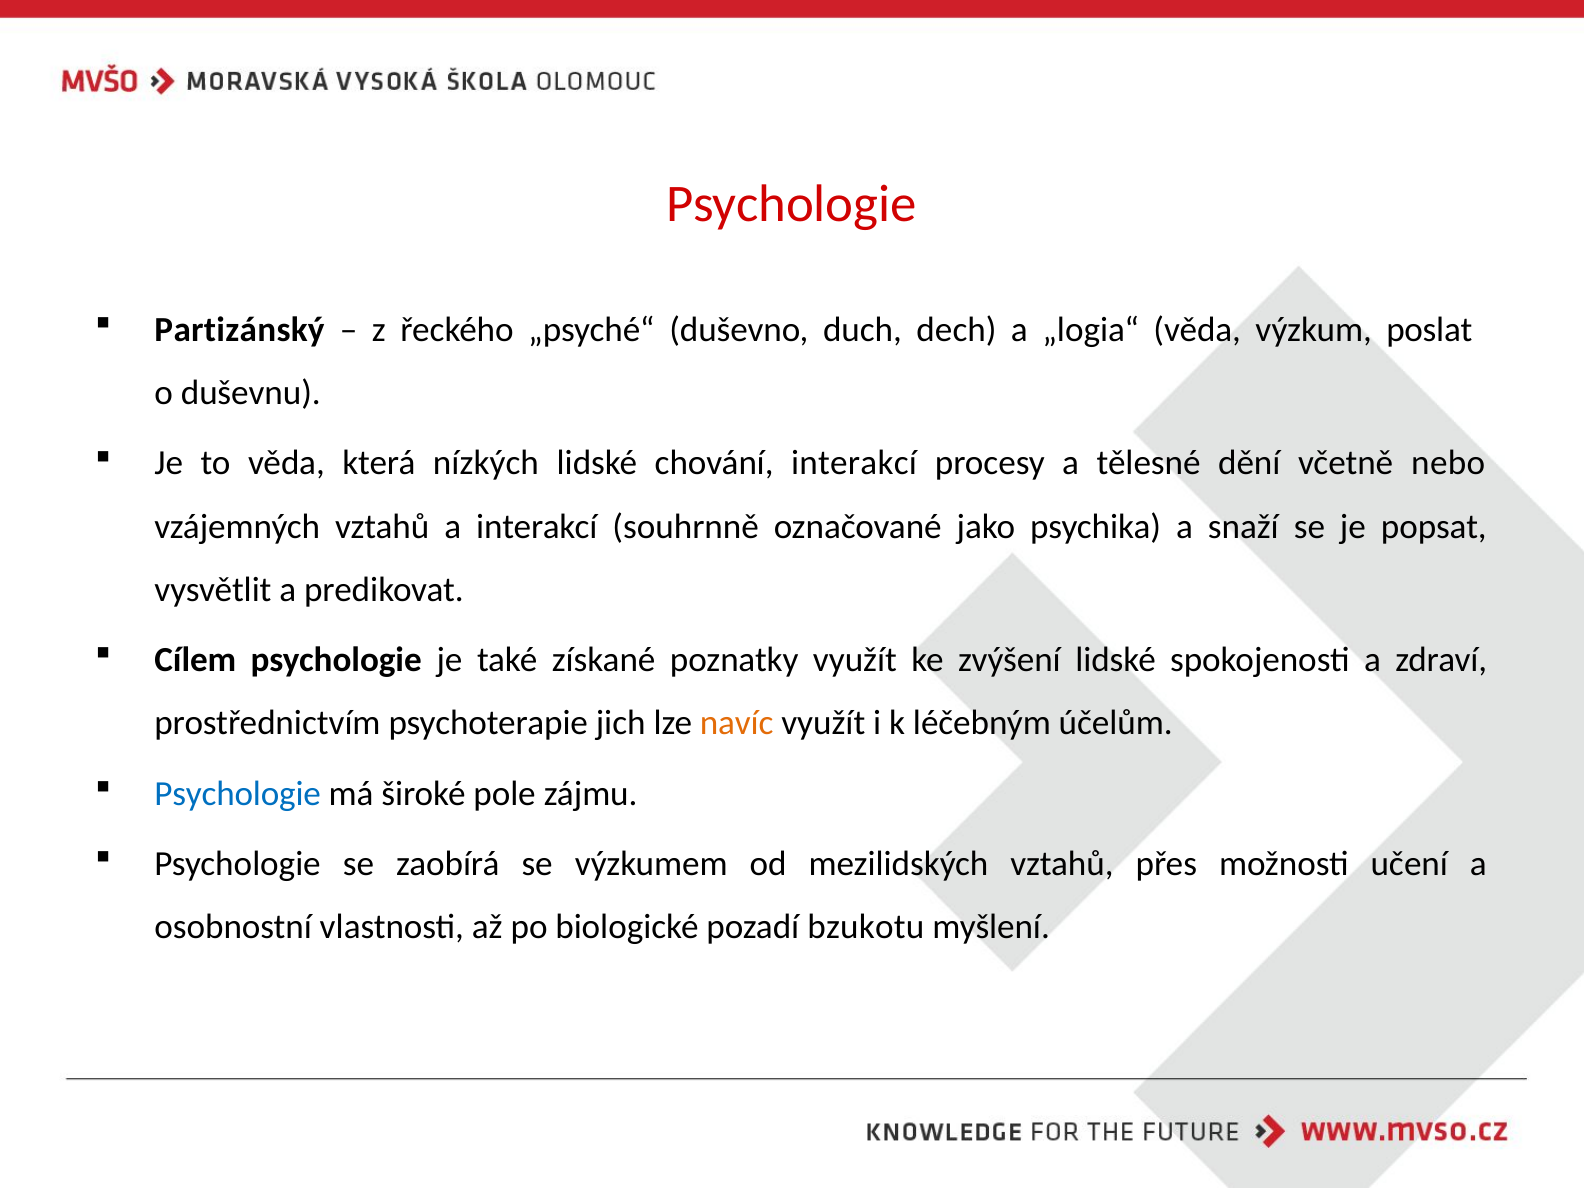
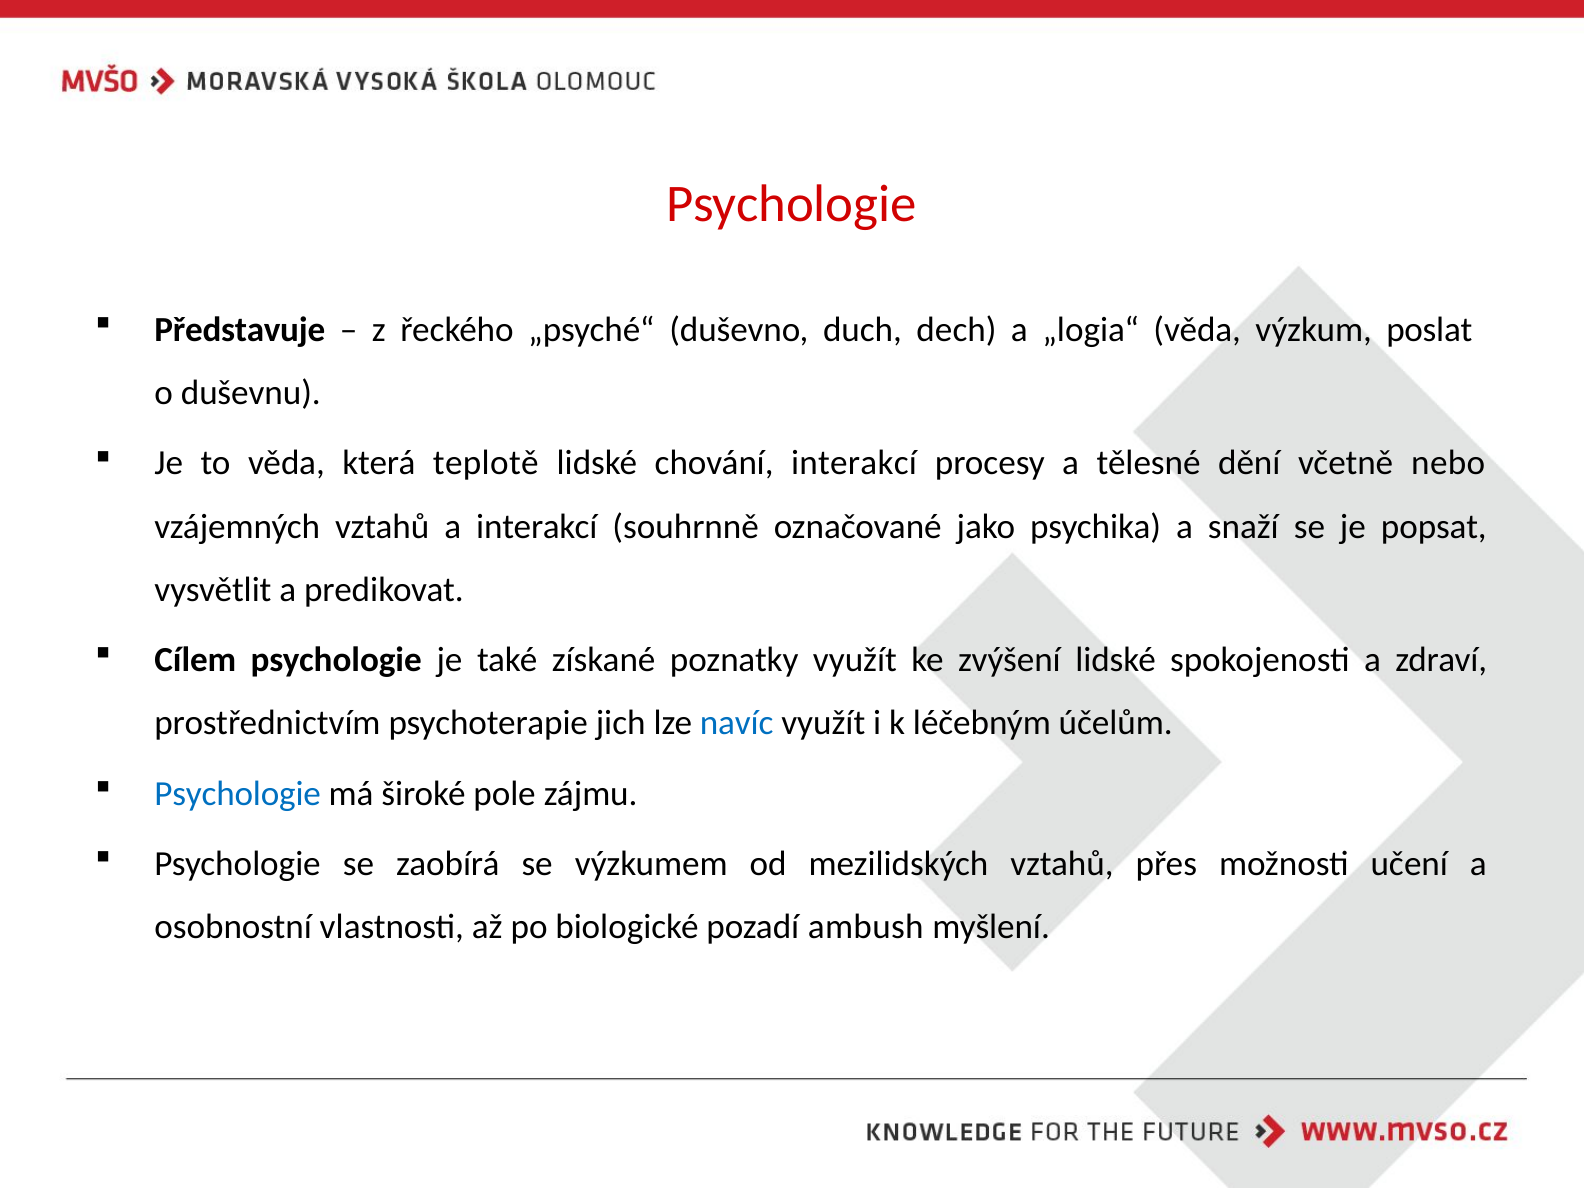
Partizánský: Partizánský -> Představuje
nízkých: nízkých -> teplotě
navíc colour: orange -> blue
bzukotu: bzukotu -> ambush
